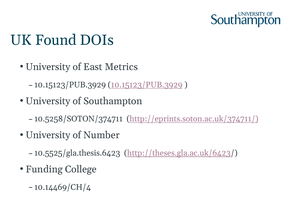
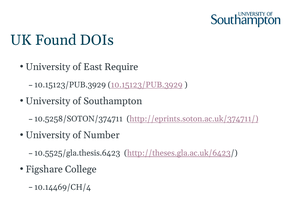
Metrics: Metrics -> Require
Funding: Funding -> Figshare
